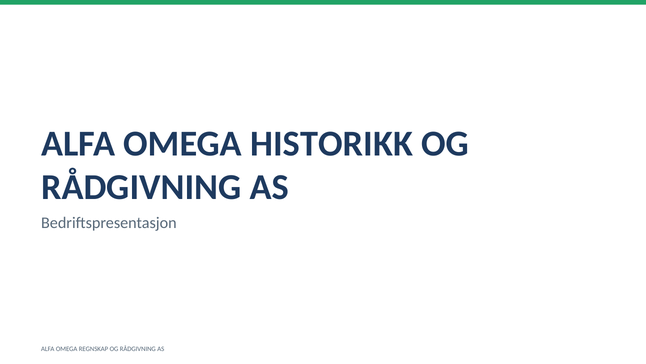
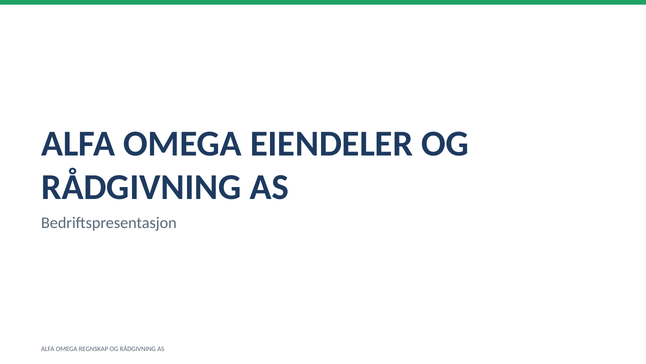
HISTORIKK: HISTORIKK -> EIENDELER
